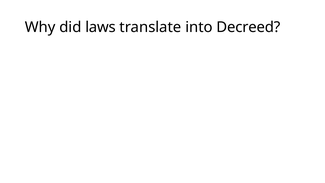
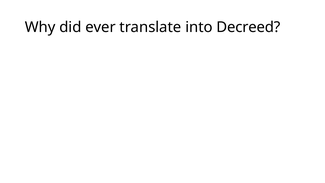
laws: laws -> ever
